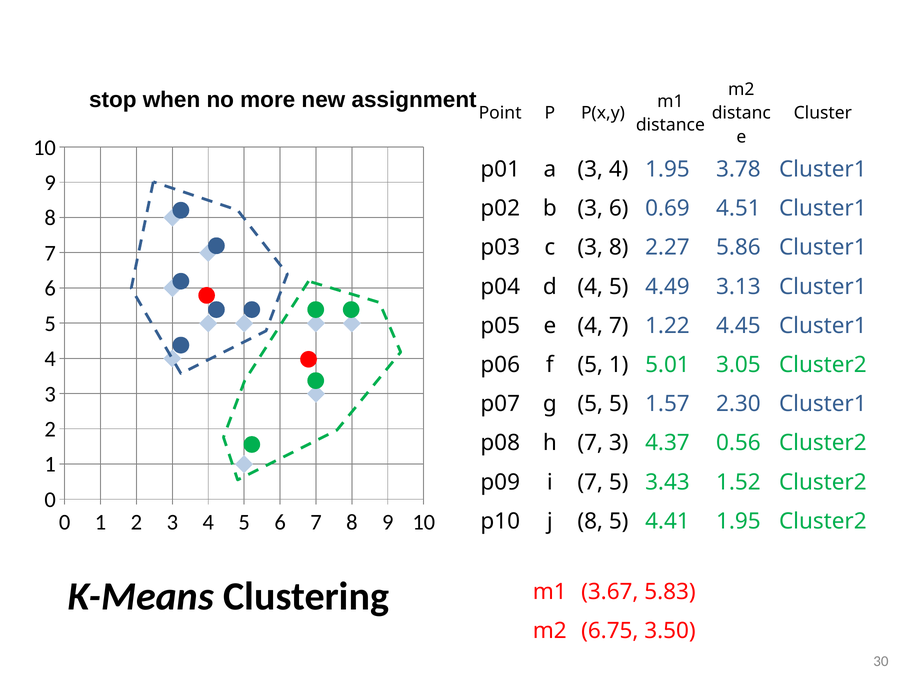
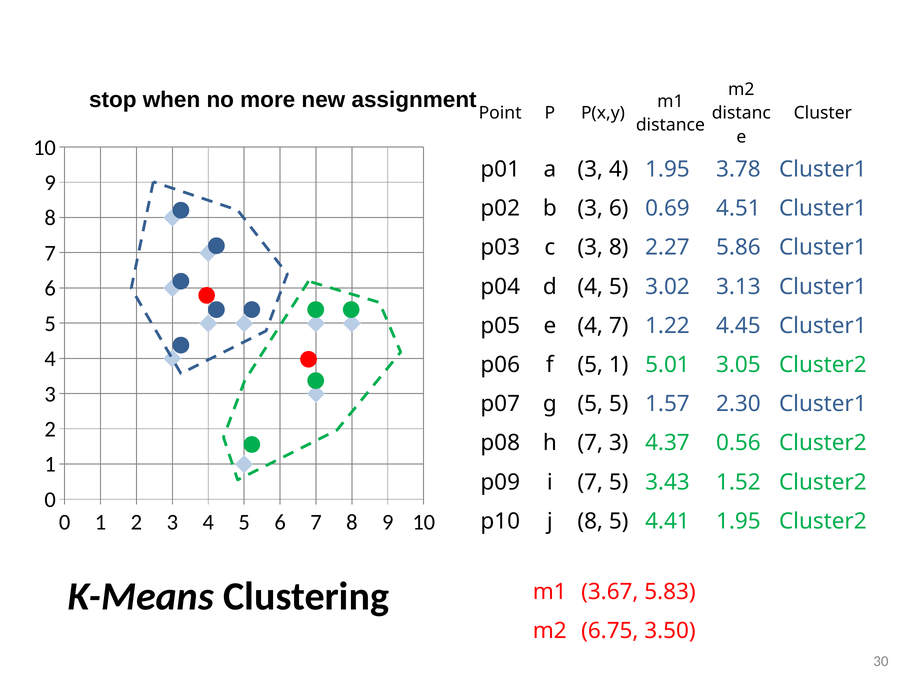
4.49: 4.49 -> 3.02
